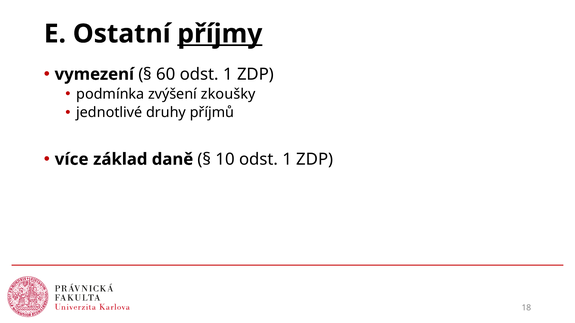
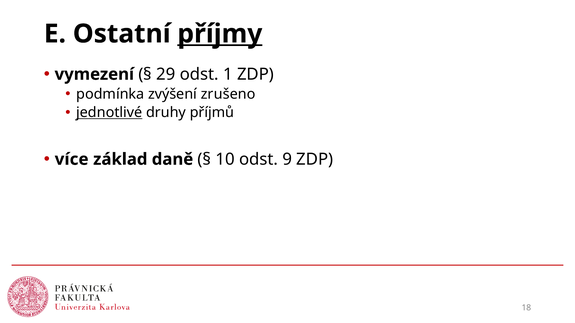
60: 60 -> 29
zkoušky: zkoušky -> zrušeno
jednotlivé underline: none -> present
10 odst 1: 1 -> 9
